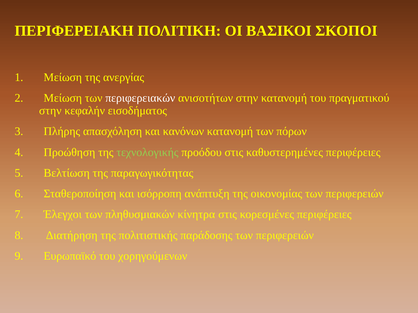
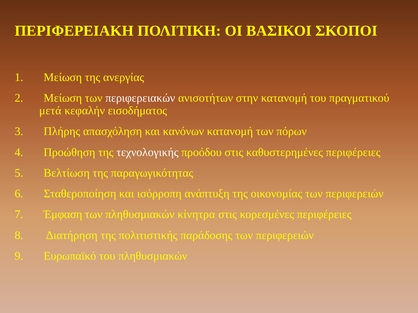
στην at (50, 111): στην -> μετά
τεχνολογικής colour: light green -> white
Έλεγχοι: Έλεγχοι -> Έμφαση
του χορηγούμενων: χορηγούμενων -> πληθυσμιακών
